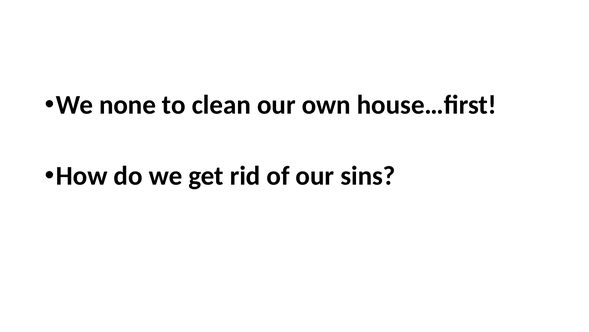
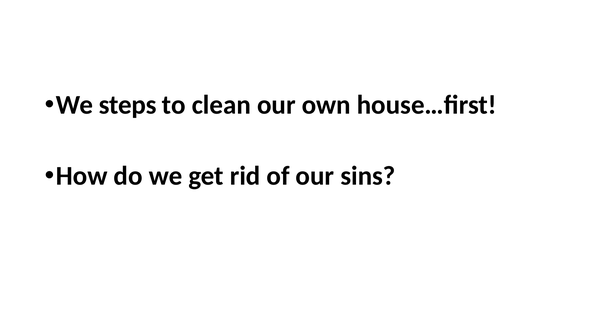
none: none -> steps
